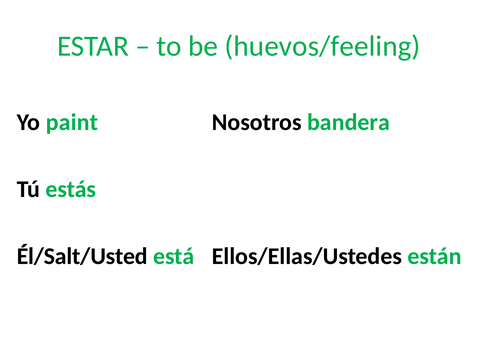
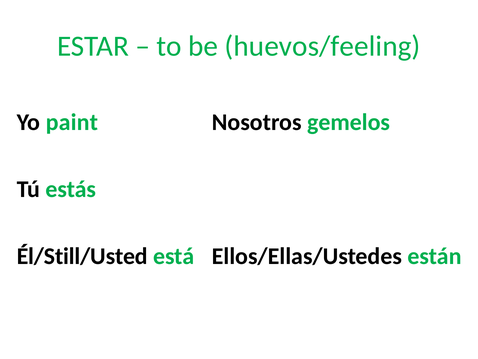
bandera: bandera -> gemelos
Él/Salt/Usted: Él/Salt/Usted -> Él/Still/Usted
